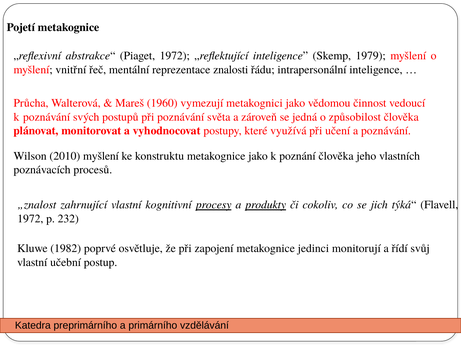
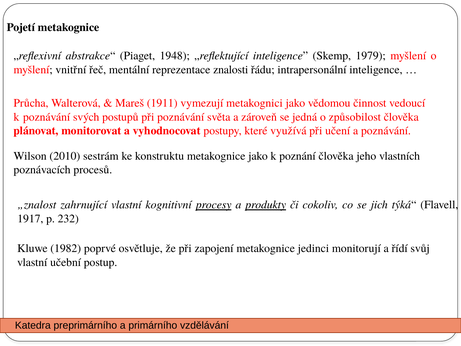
Piaget 1972: 1972 -> 1948
1960: 1960 -> 1911
2010 myšlení: myšlení -> sestrám
1972 at (30, 218): 1972 -> 1917
